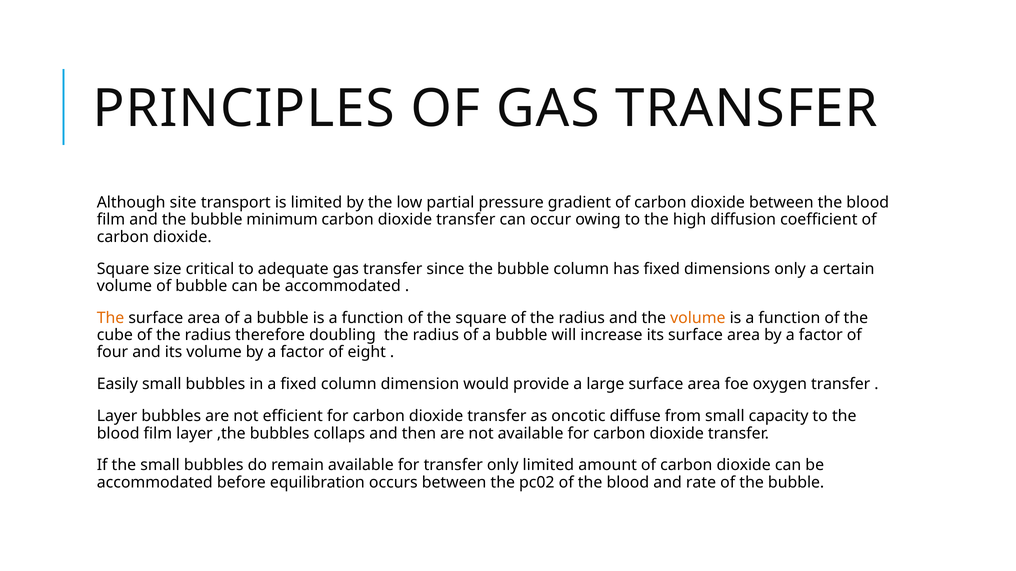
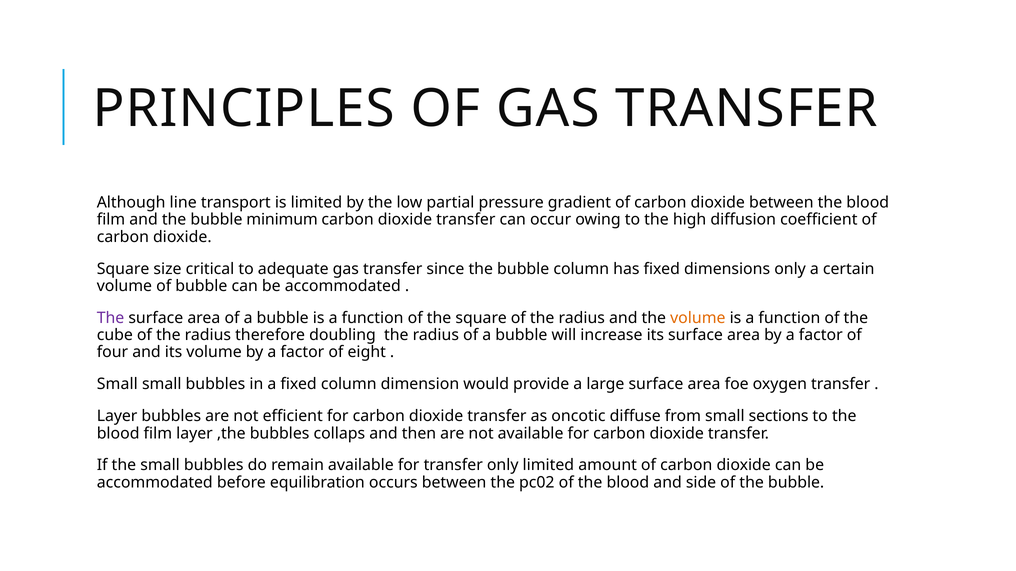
site: site -> line
The at (111, 318) colour: orange -> purple
Easily at (117, 385): Easily -> Small
capacity: capacity -> sections
rate: rate -> side
